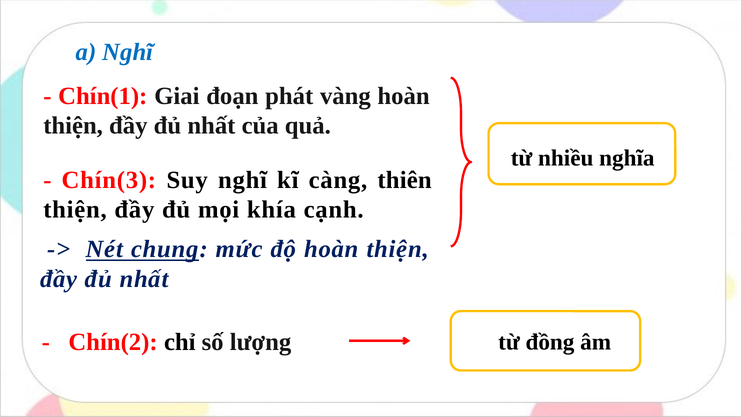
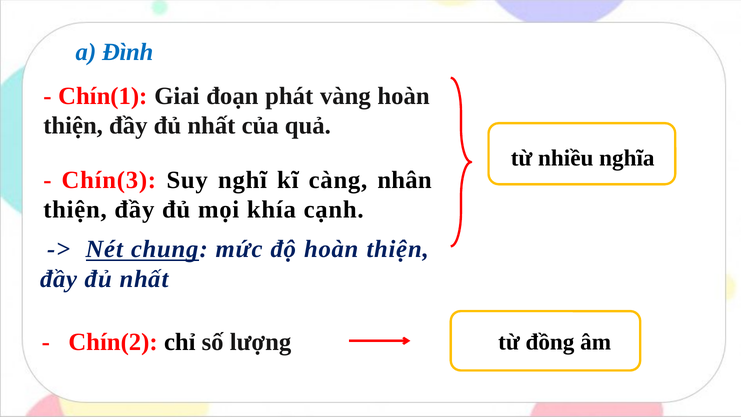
a Nghĩ: Nghĩ -> Đình
thiên: thiên -> nhân
